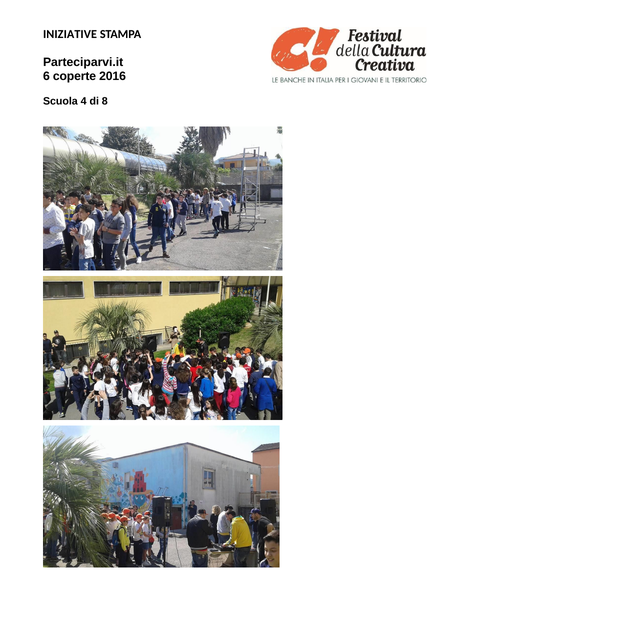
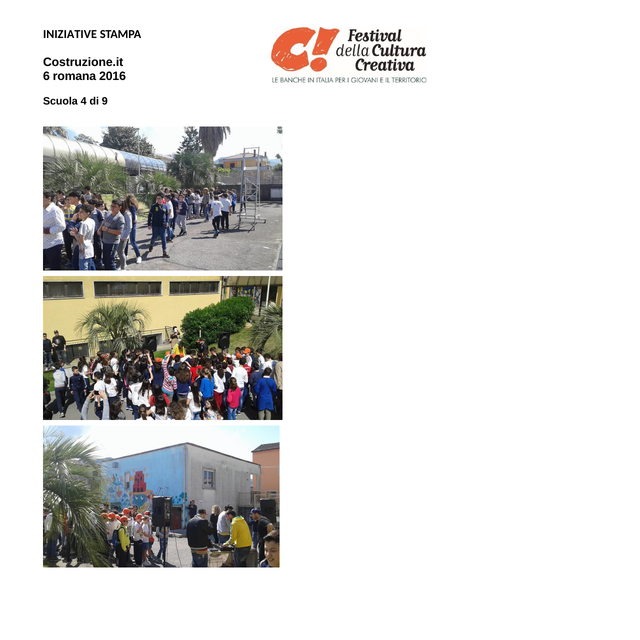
Parteciparvi.it: Parteciparvi.it -> Costruzione.it
coperte: coperte -> romana
8: 8 -> 9
